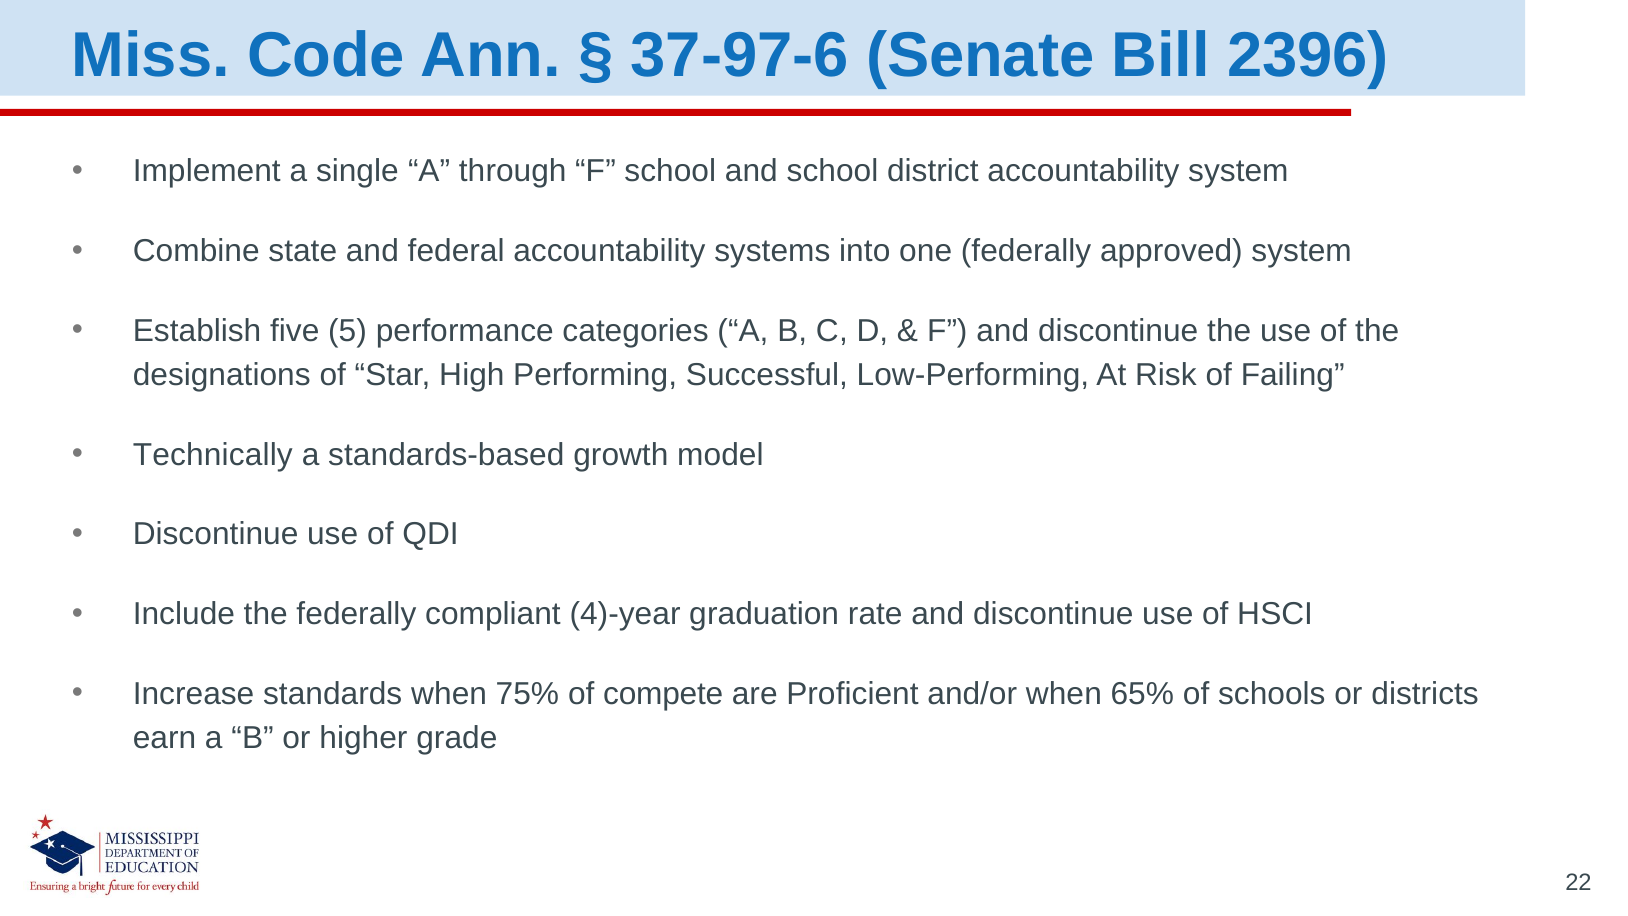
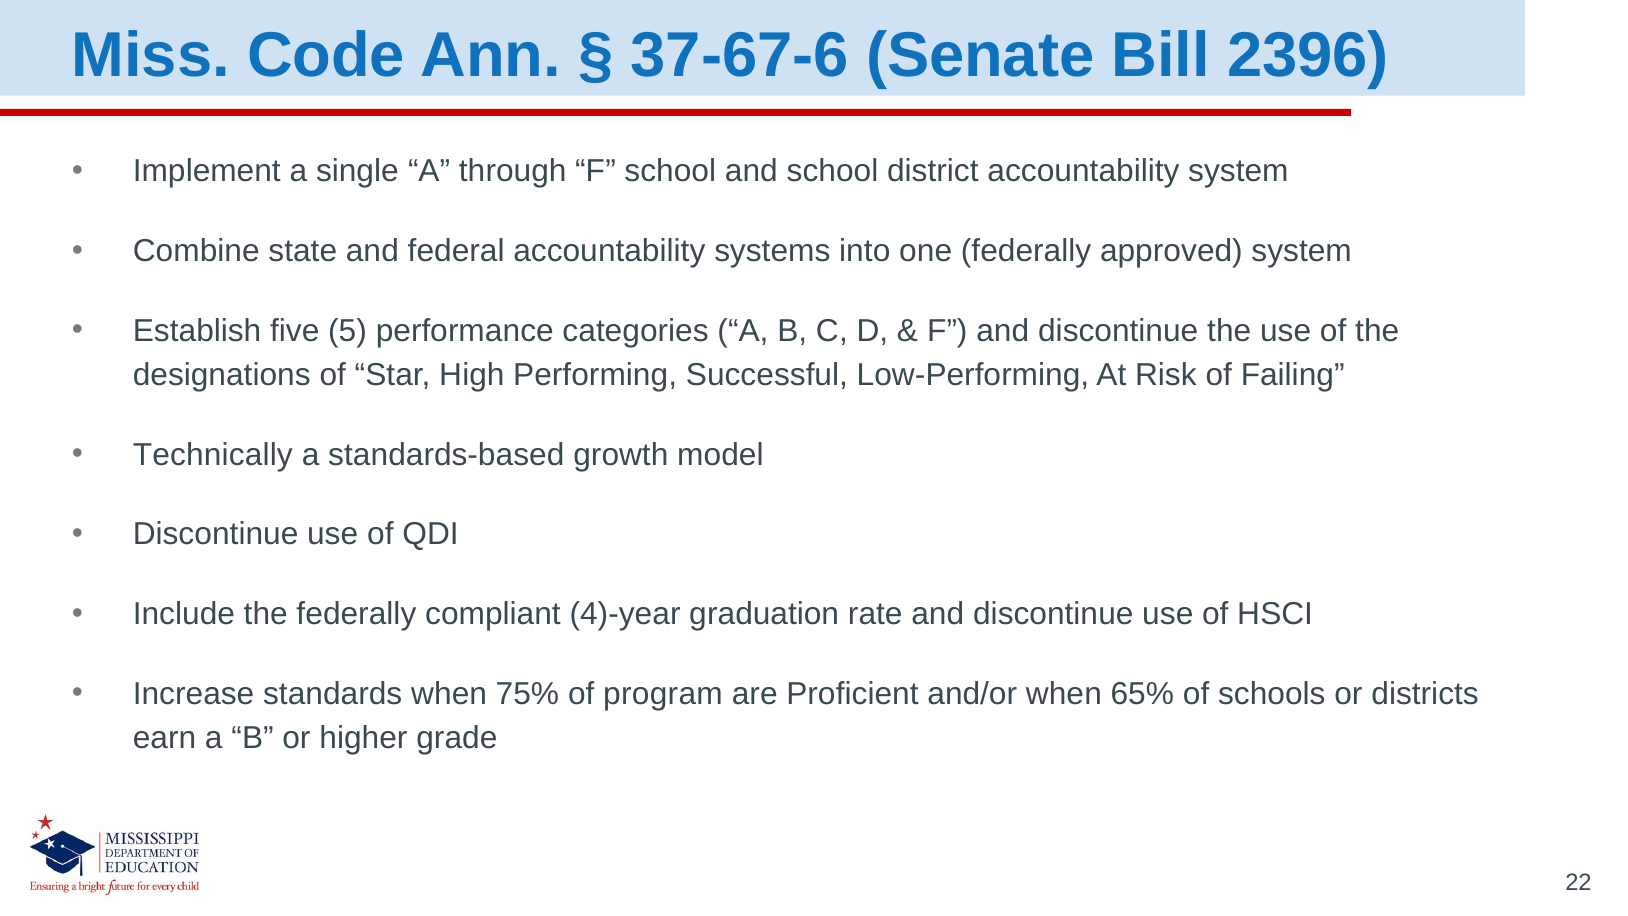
37-97-6: 37-97-6 -> 37-67-6
compete: compete -> program
